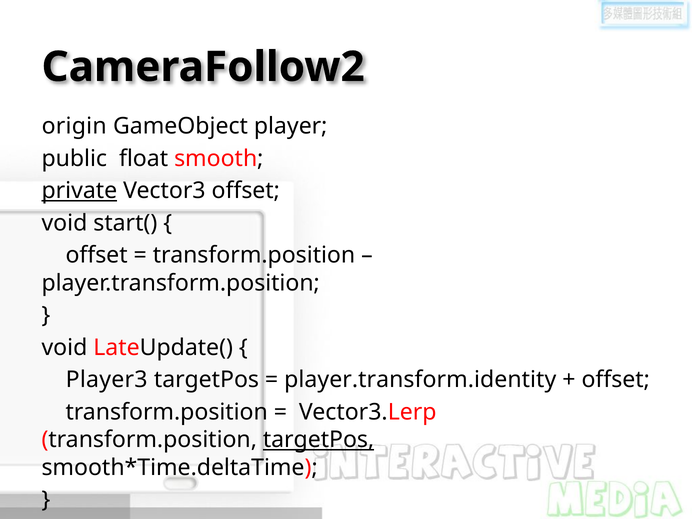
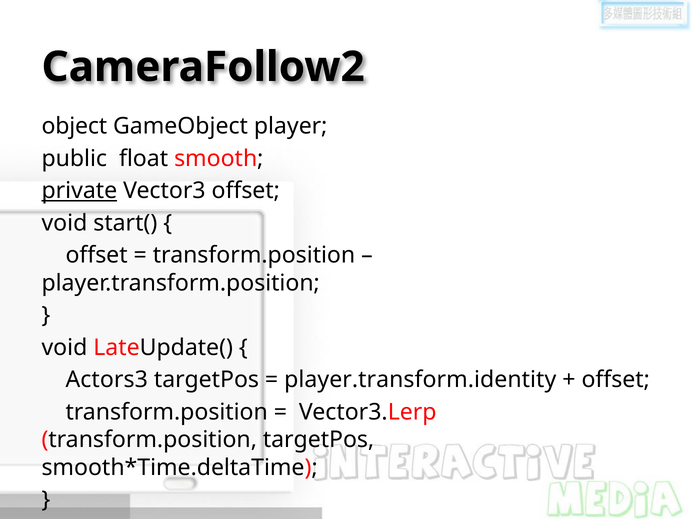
origin: origin -> object
Player3: Player3 -> Actors3
targetPos at (319, 440) underline: present -> none
